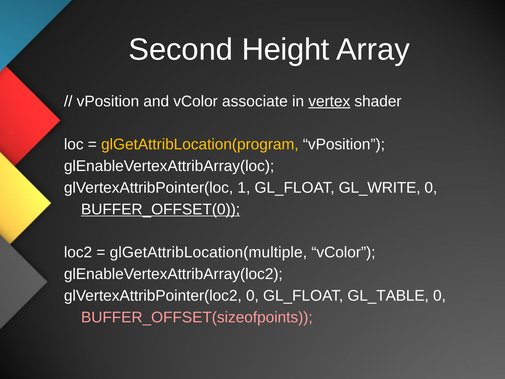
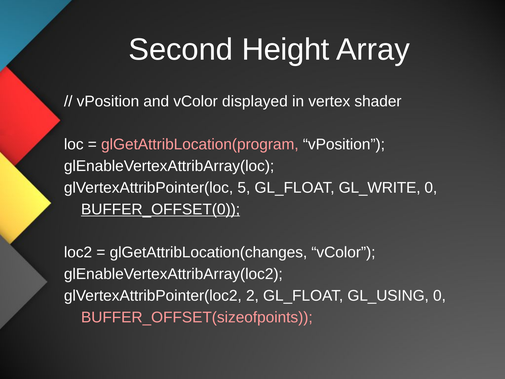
associate: associate -> displayed
vertex underline: present -> none
glGetAttribLocation(program colour: yellow -> pink
1: 1 -> 5
glGetAttribLocation(multiple: glGetAttribLocation(multiple -> glGetAttribLocation(changes
glVertexAttribPointer(loc2 0: 0 -> 2
GL_TABLE: GL_TABLE -> GL_USING
